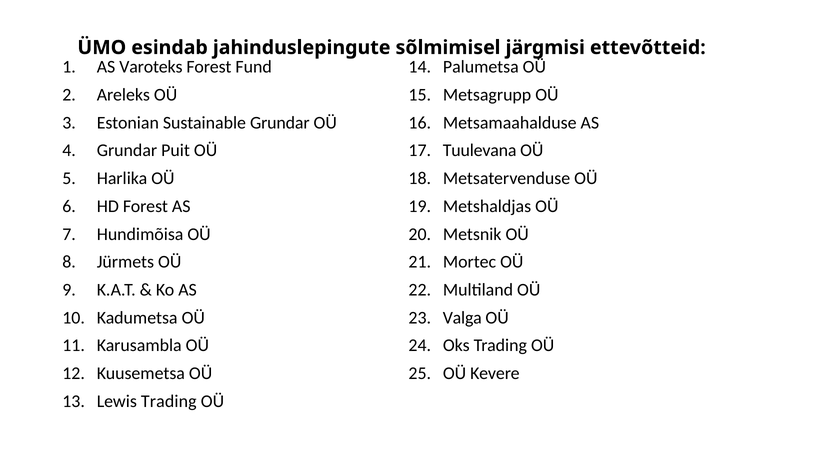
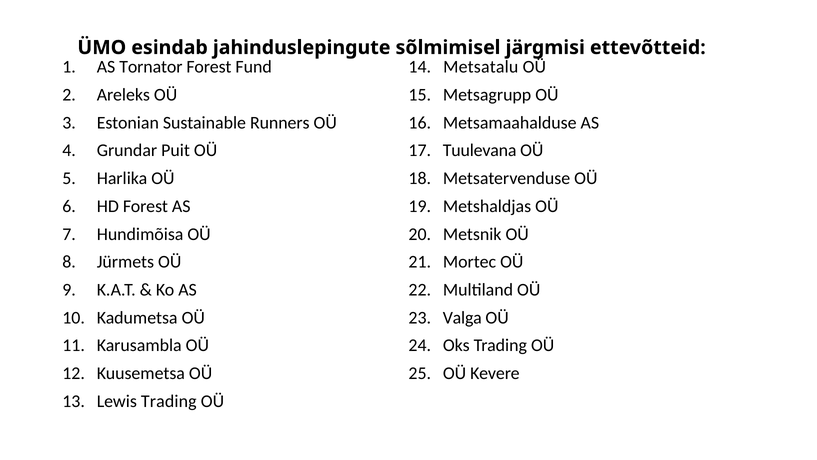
Varoteks: Varoteks -> Tornator
Palumetsa: Palumetsa -> Metsatalu
Sustainable Grundar: Grundar -> Runners
